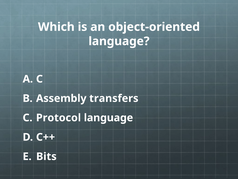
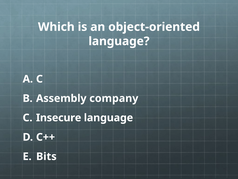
transfers: transfers -> company
Protocol: Protocol -> Insecure
